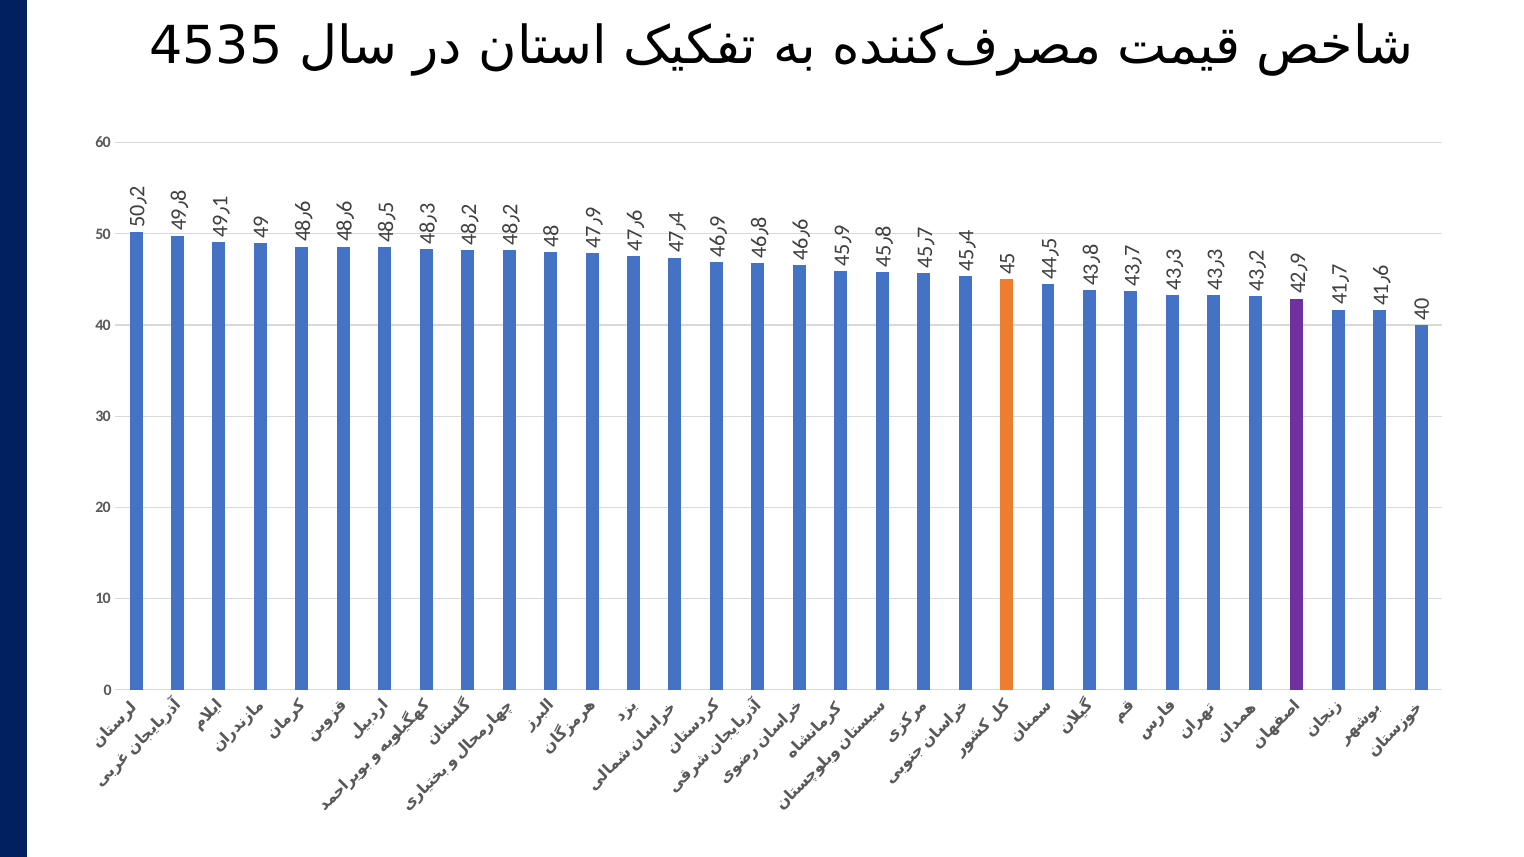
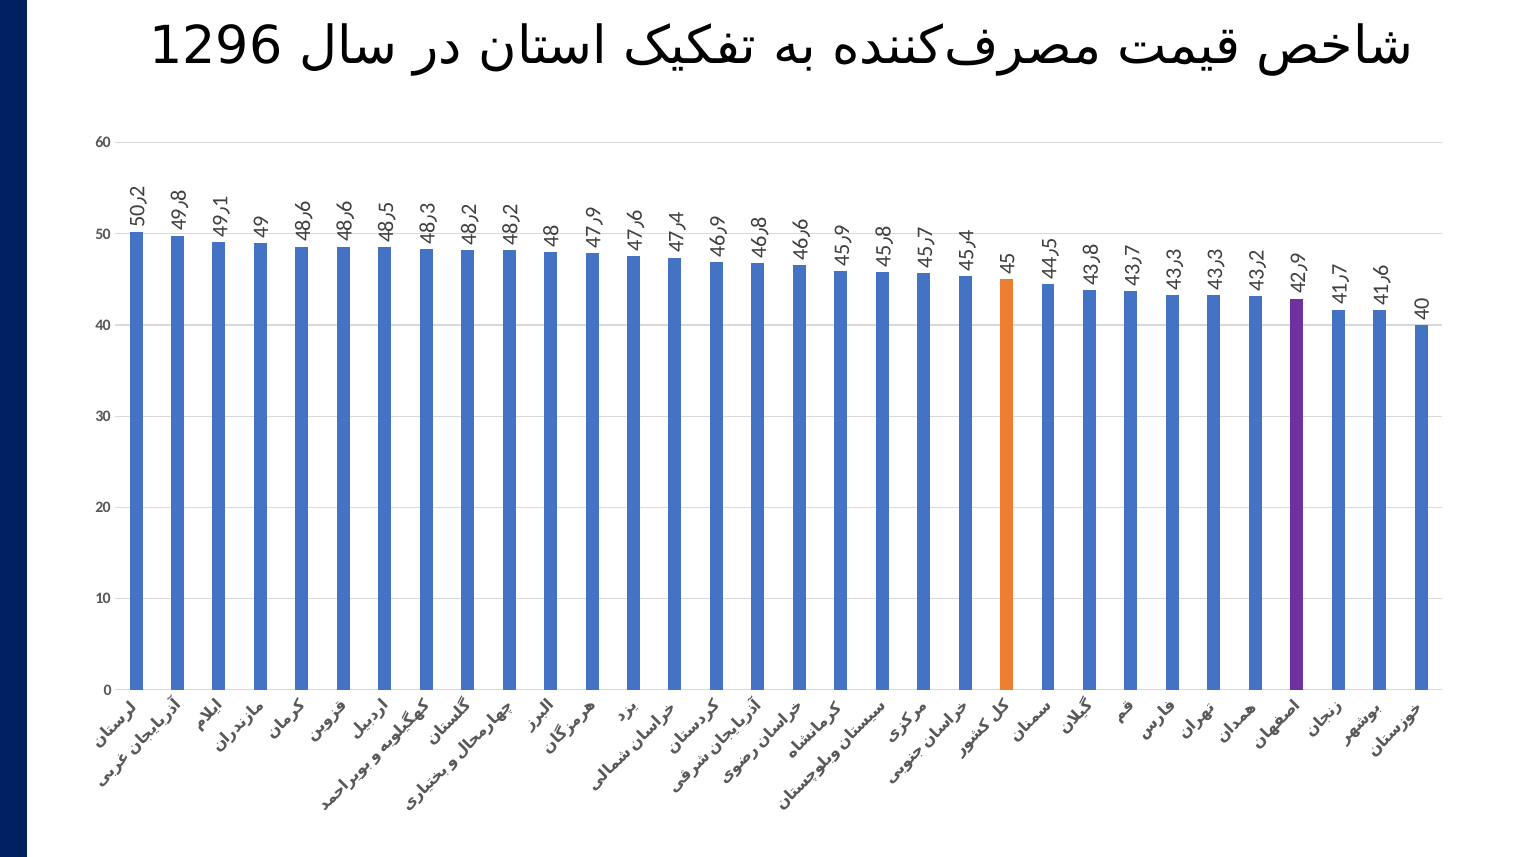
4535: 4535 -> 1296
